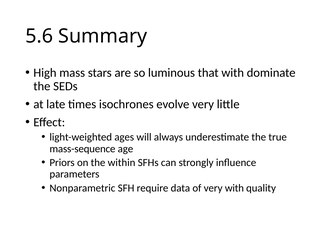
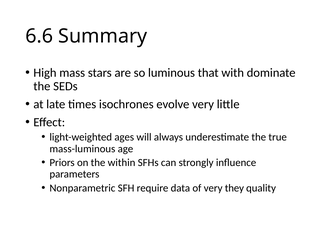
5.6: 5.6 -> 6.6
mass-sequence: mass-sequence -> mass-luminous
very with: with -> they
